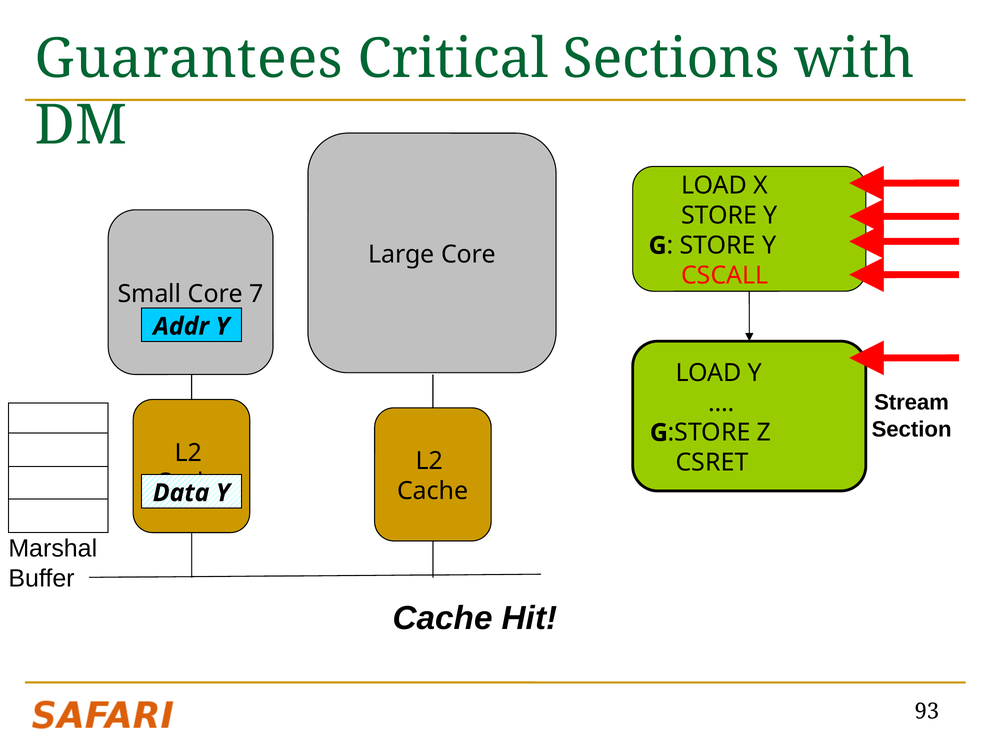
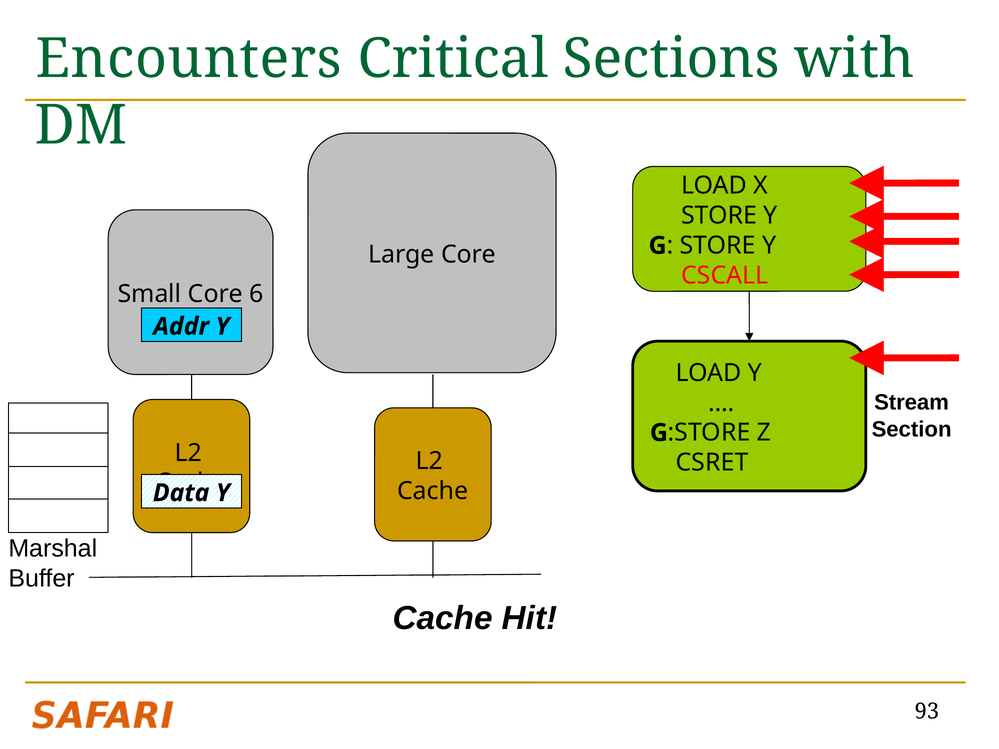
Guarantees: Guarantees -> Encounters
7: 7 -> 6
